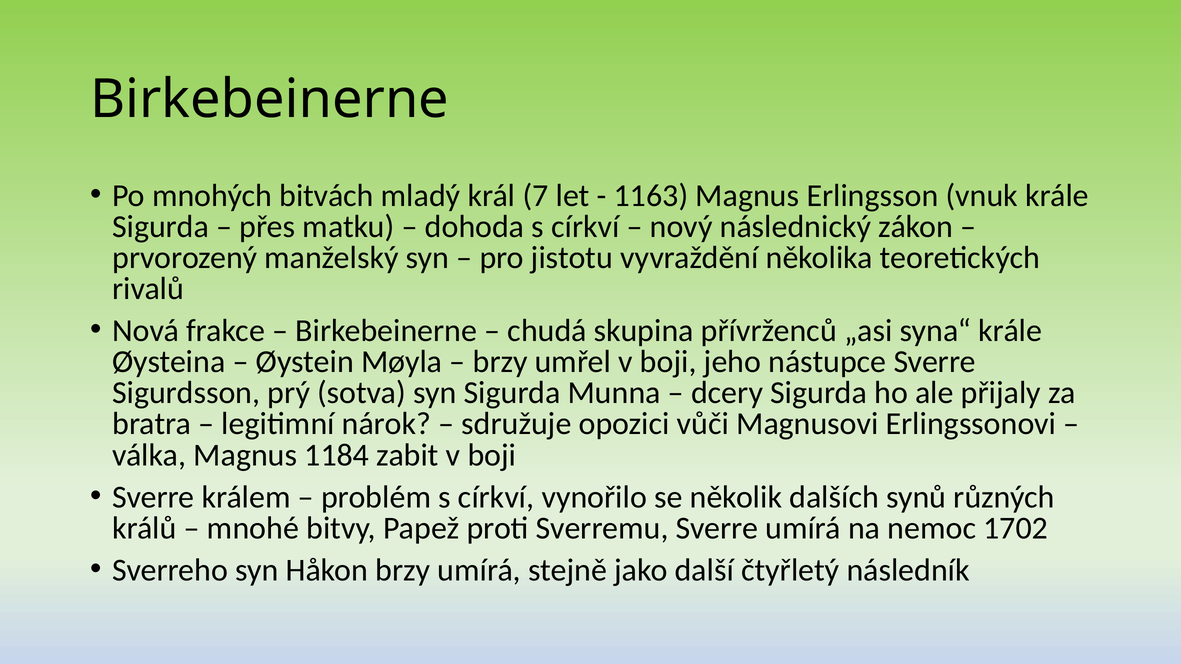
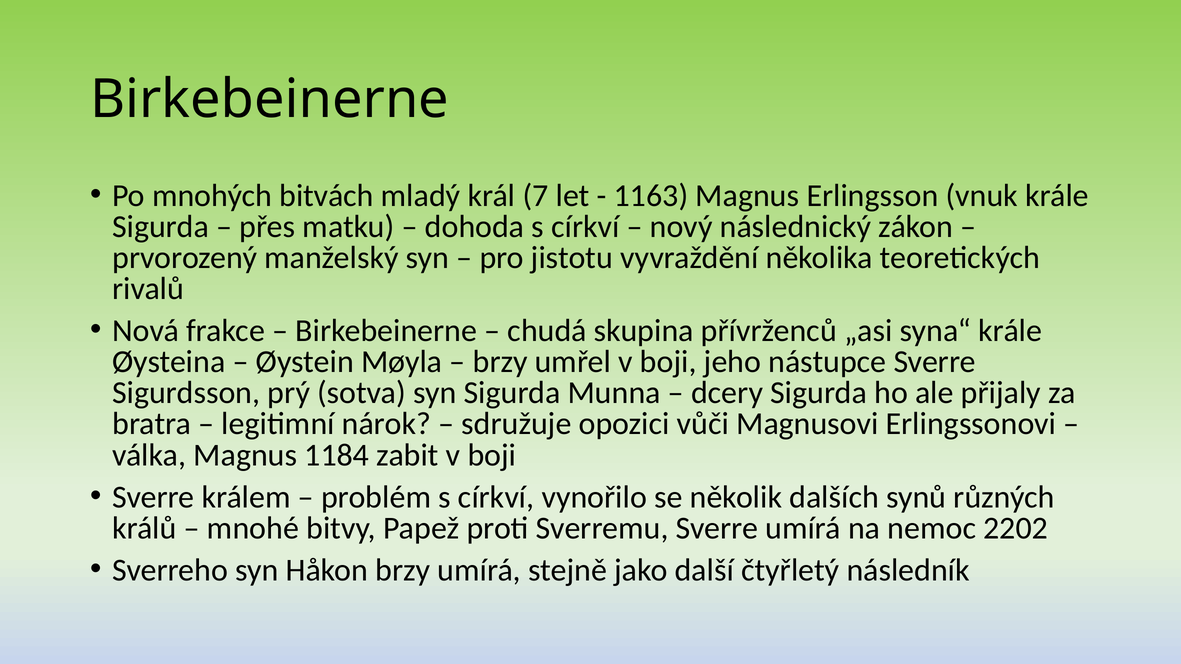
1702: 1702 -> 2202
